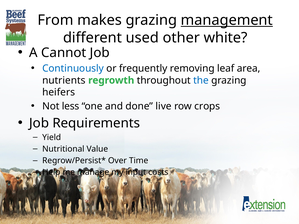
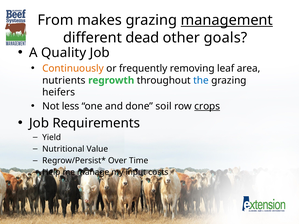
used: used -> dead
white: white -> goals
Cannot: Cannot -> Quality
Continuously colour: blue -> orange
live: live -> soil
crops underline: none -> present
